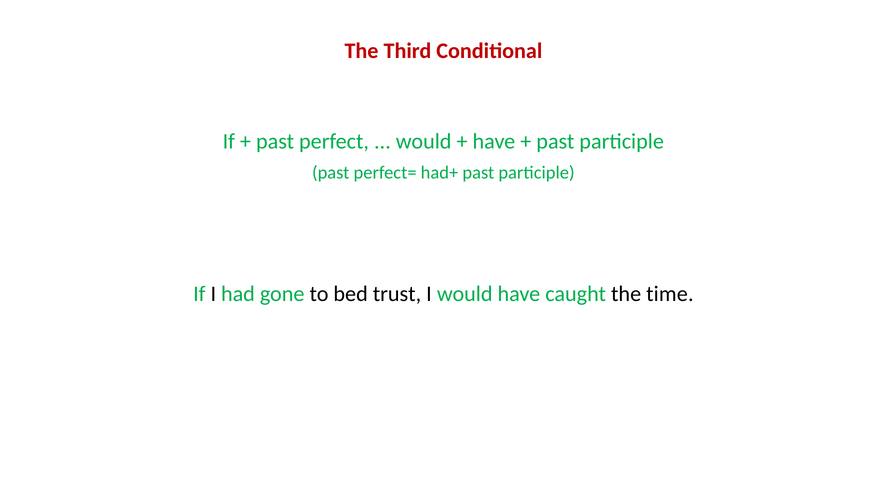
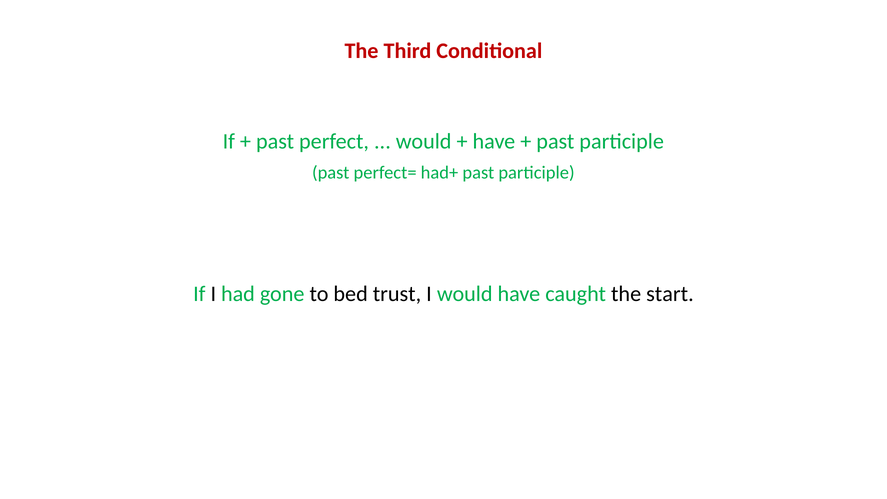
time: time -> start
